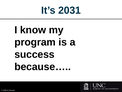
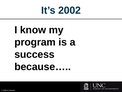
2031: 2031 -> 2002
